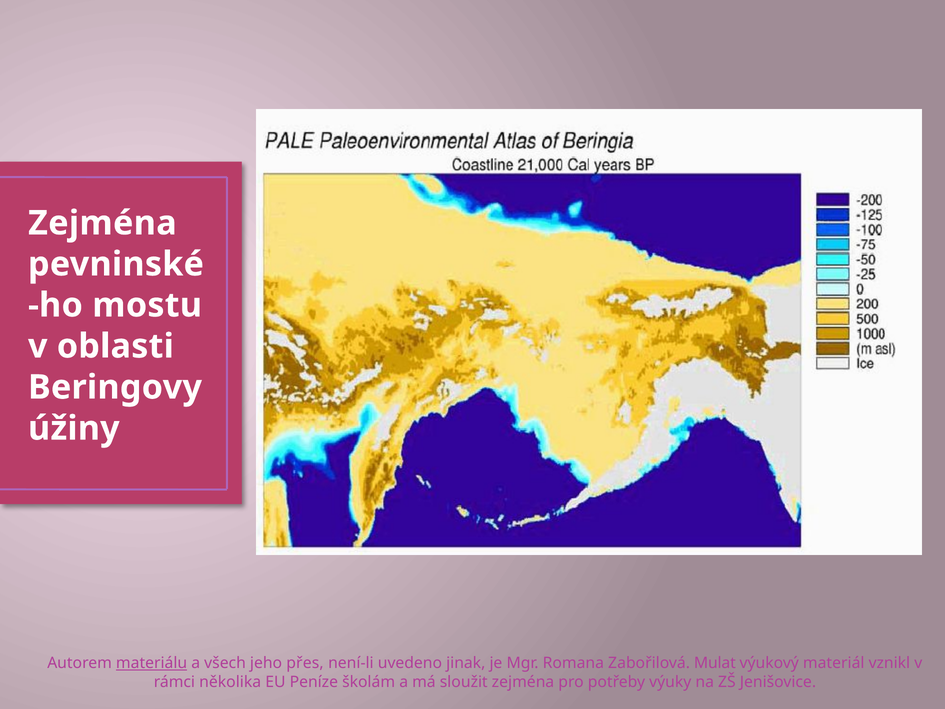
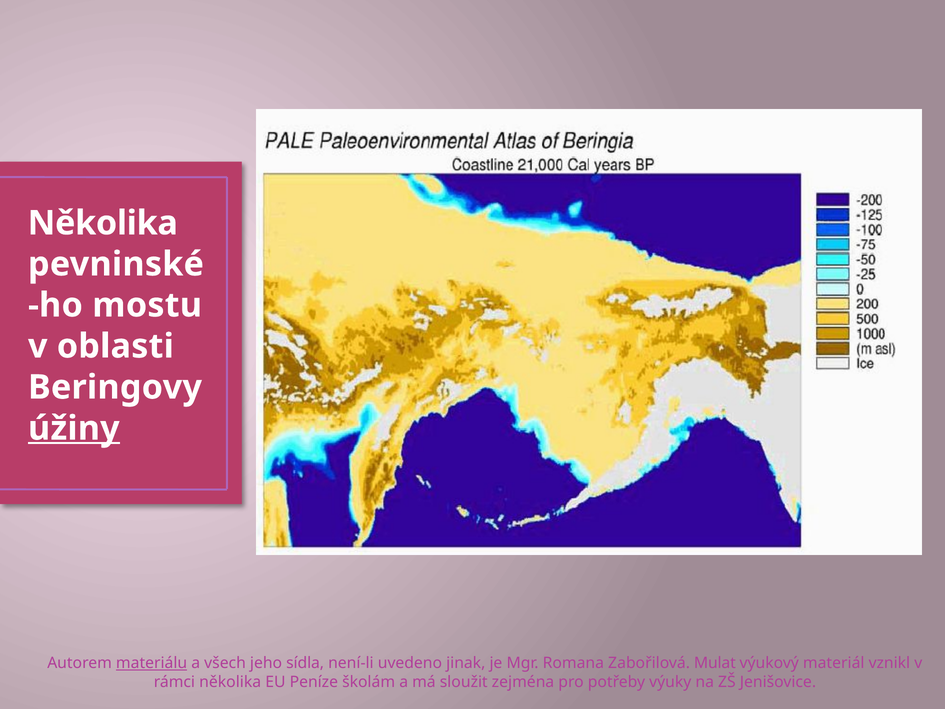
Zejména at (102, 223): Zejména -> Několika
úžiny underline: none -> present
přes: přes -> sídla
